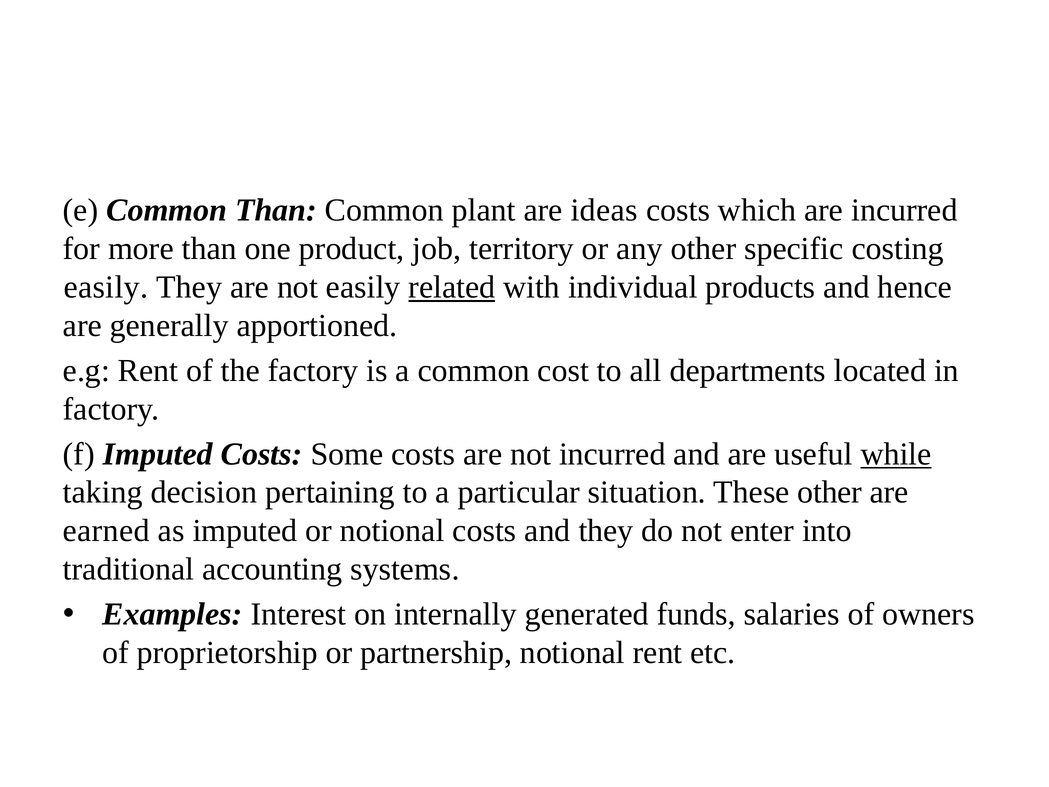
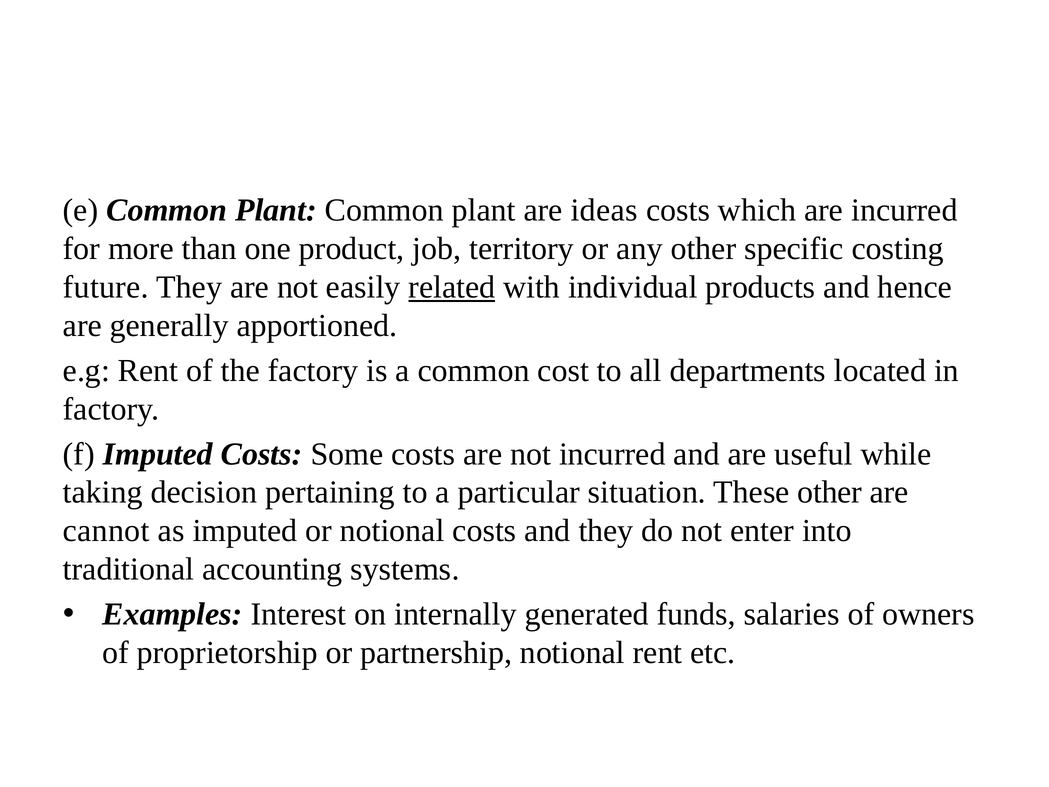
e Common Than: Than -> Plant
easily at (106, 287): easily -> future
while underline: present -> none
earned: earned -> cannot
